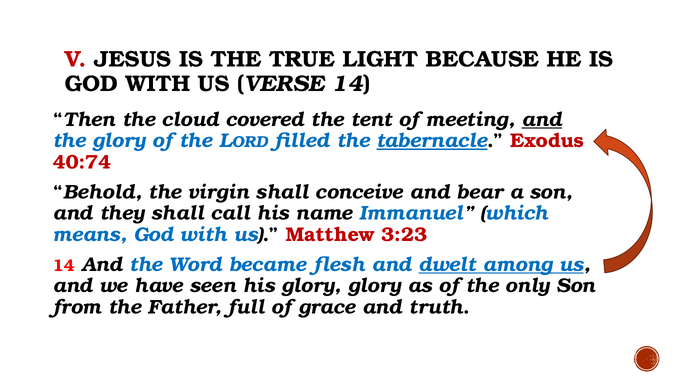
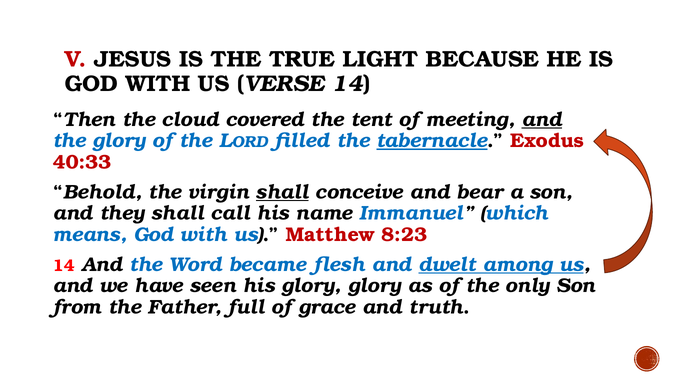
40:74: 40:74 -> 40:33
shall at (282, 192) underline: none -> present
3:23: 3:23 -> 8:23
